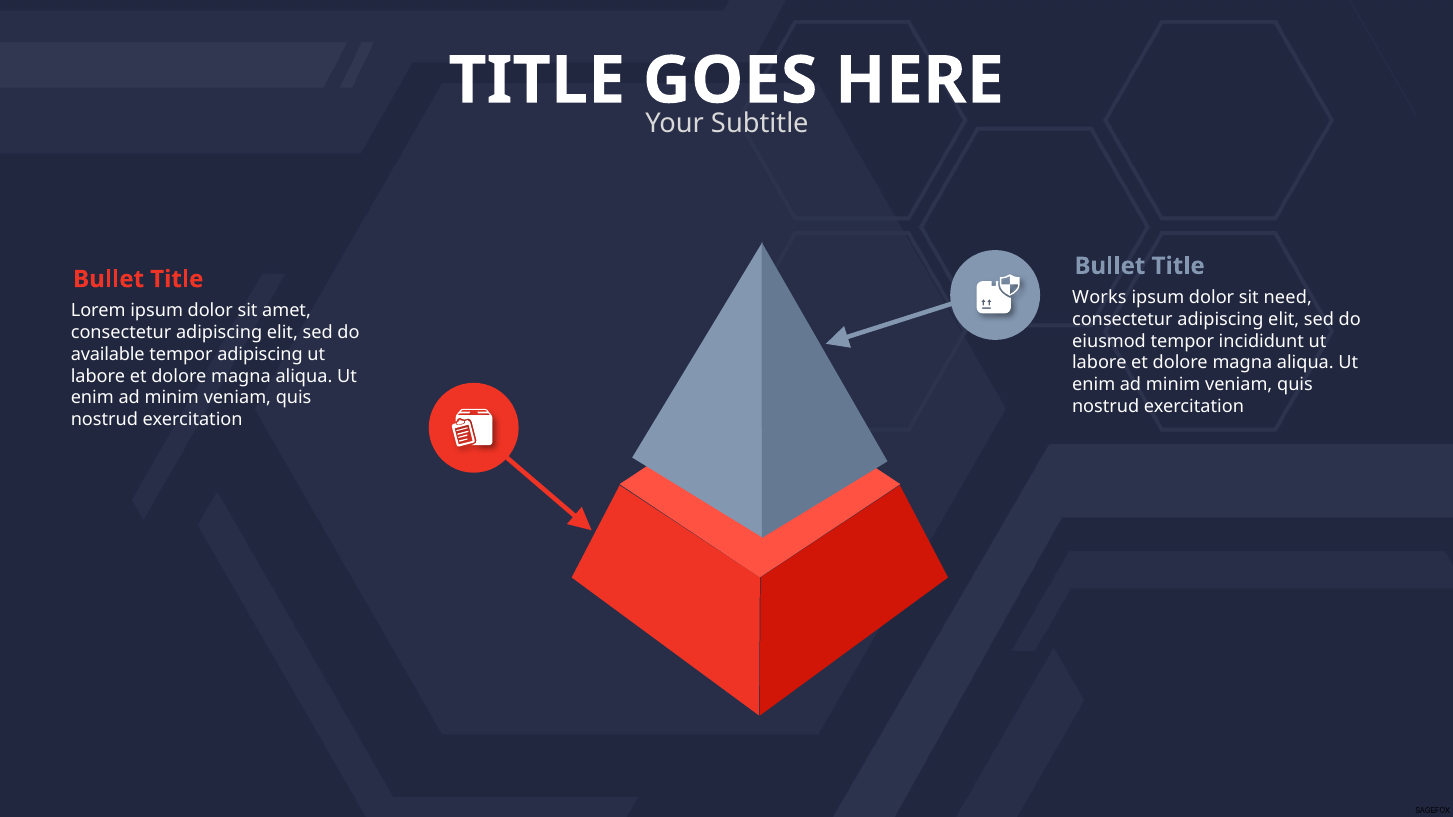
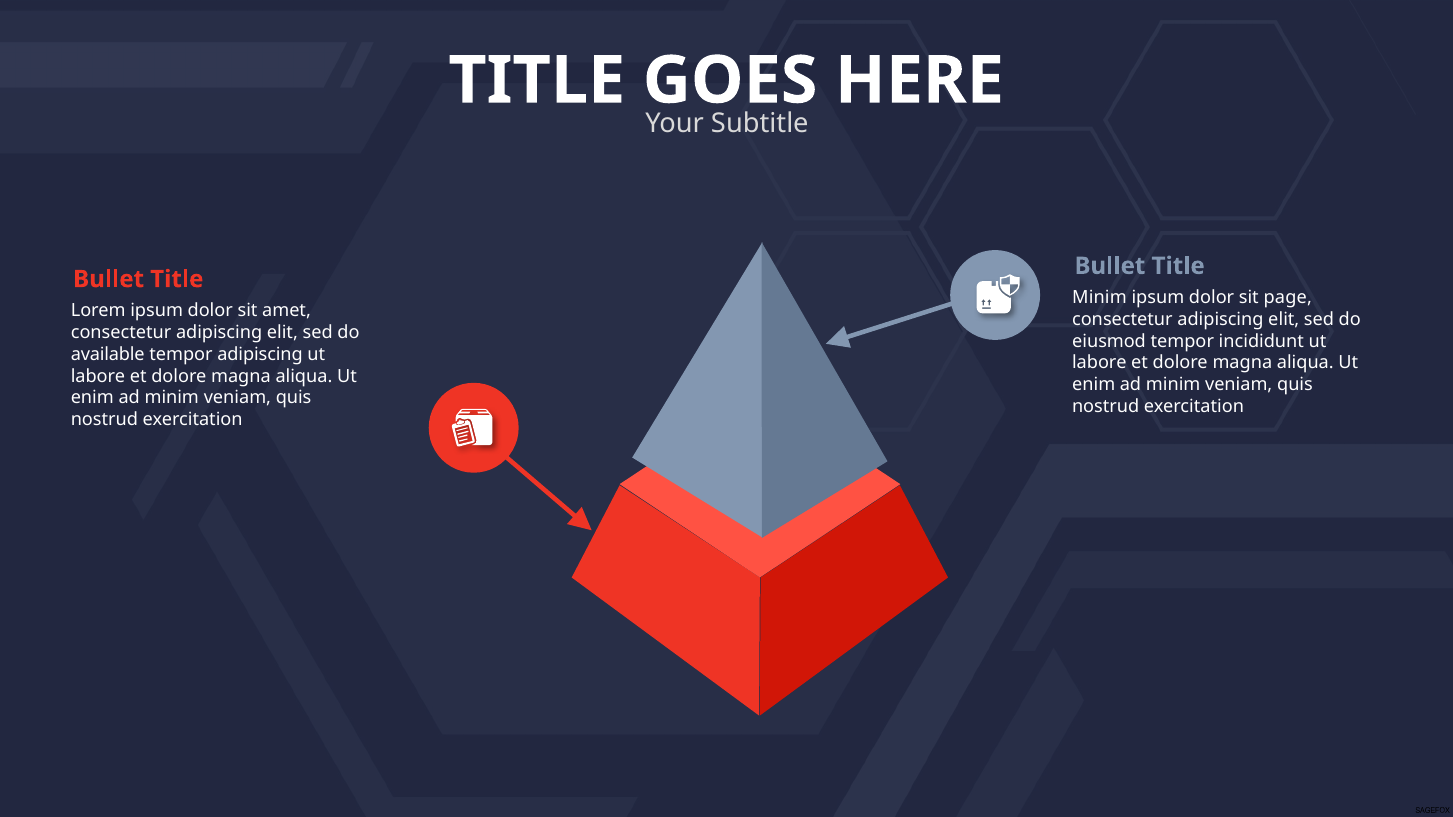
Works at (1099, 298): Works -> Minim
need: need -> page
